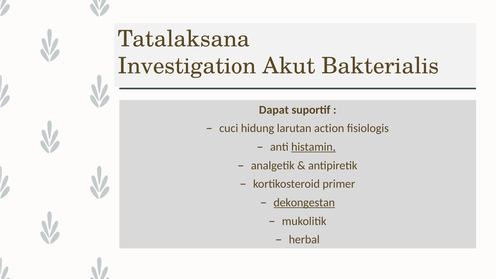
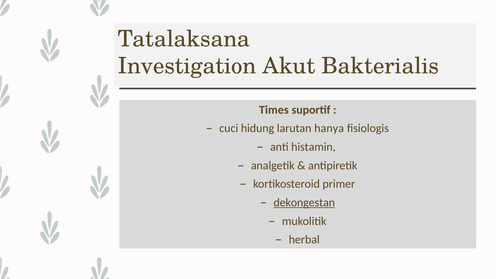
Dapat: Dapat -> Times
action: action -> hanya
histamin underline: present -> none
